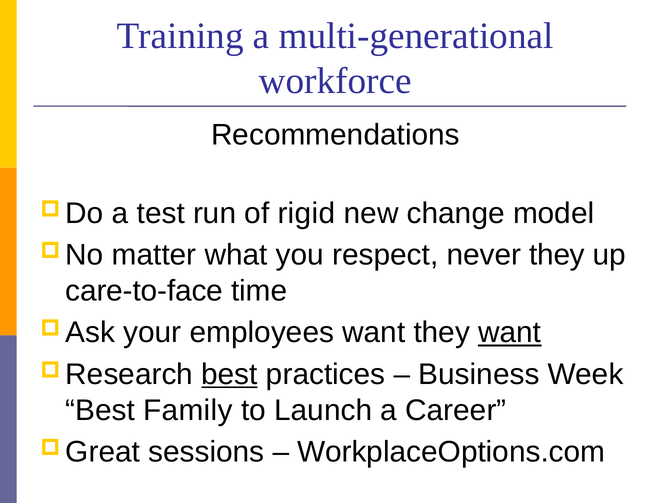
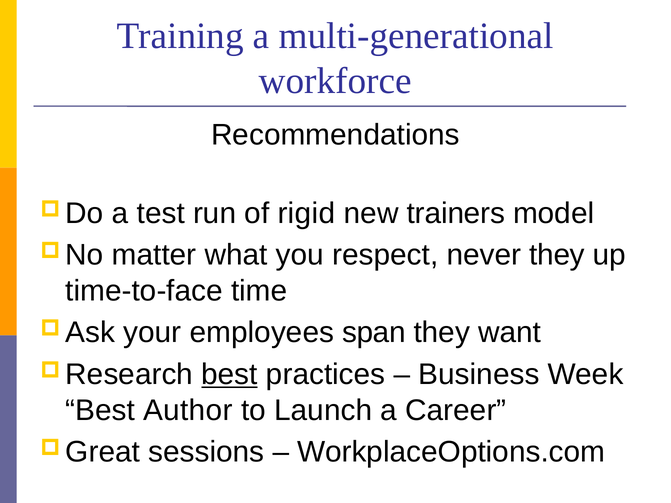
change: change -> trainers
care-to-face: care-to-face -> time-to-face
employees want: want -> span
want at (510, 333) underline: present -> none
Family: Family -> Author
